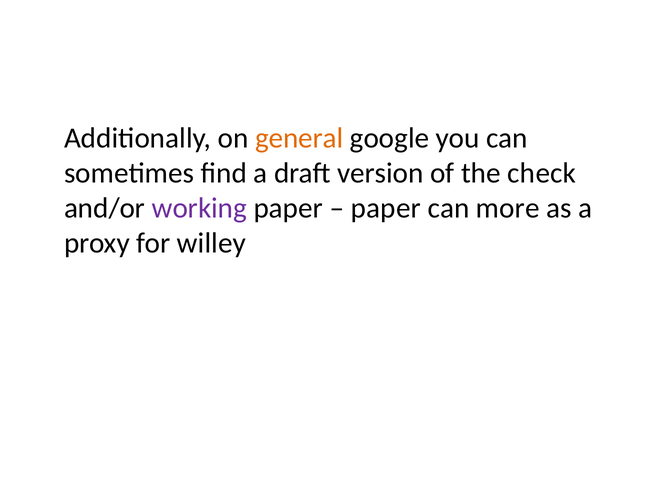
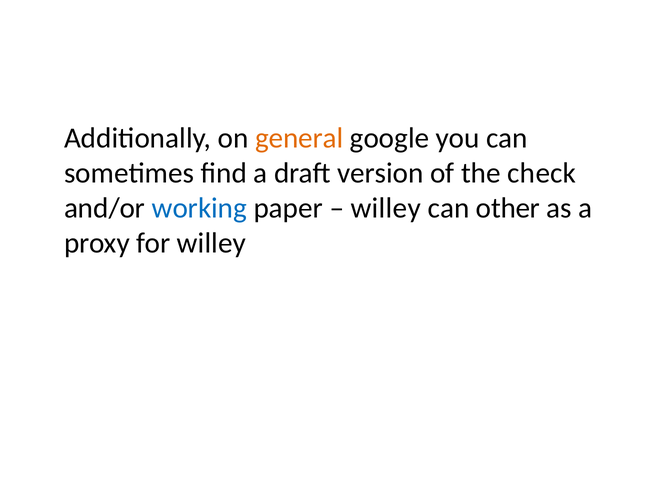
working colour: purple -> blue
paper at (386, 208): paper -> willey
more: more -> other
